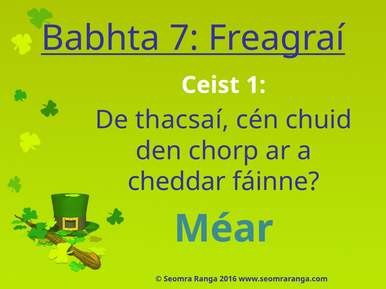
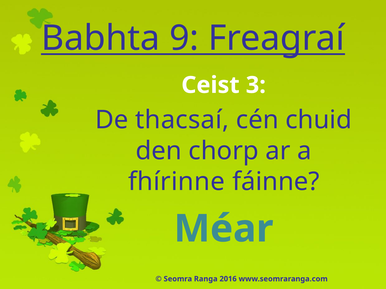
7: 7 -> 9
1: 1 -> 3
cheddar: cheddar -> fhírinne
